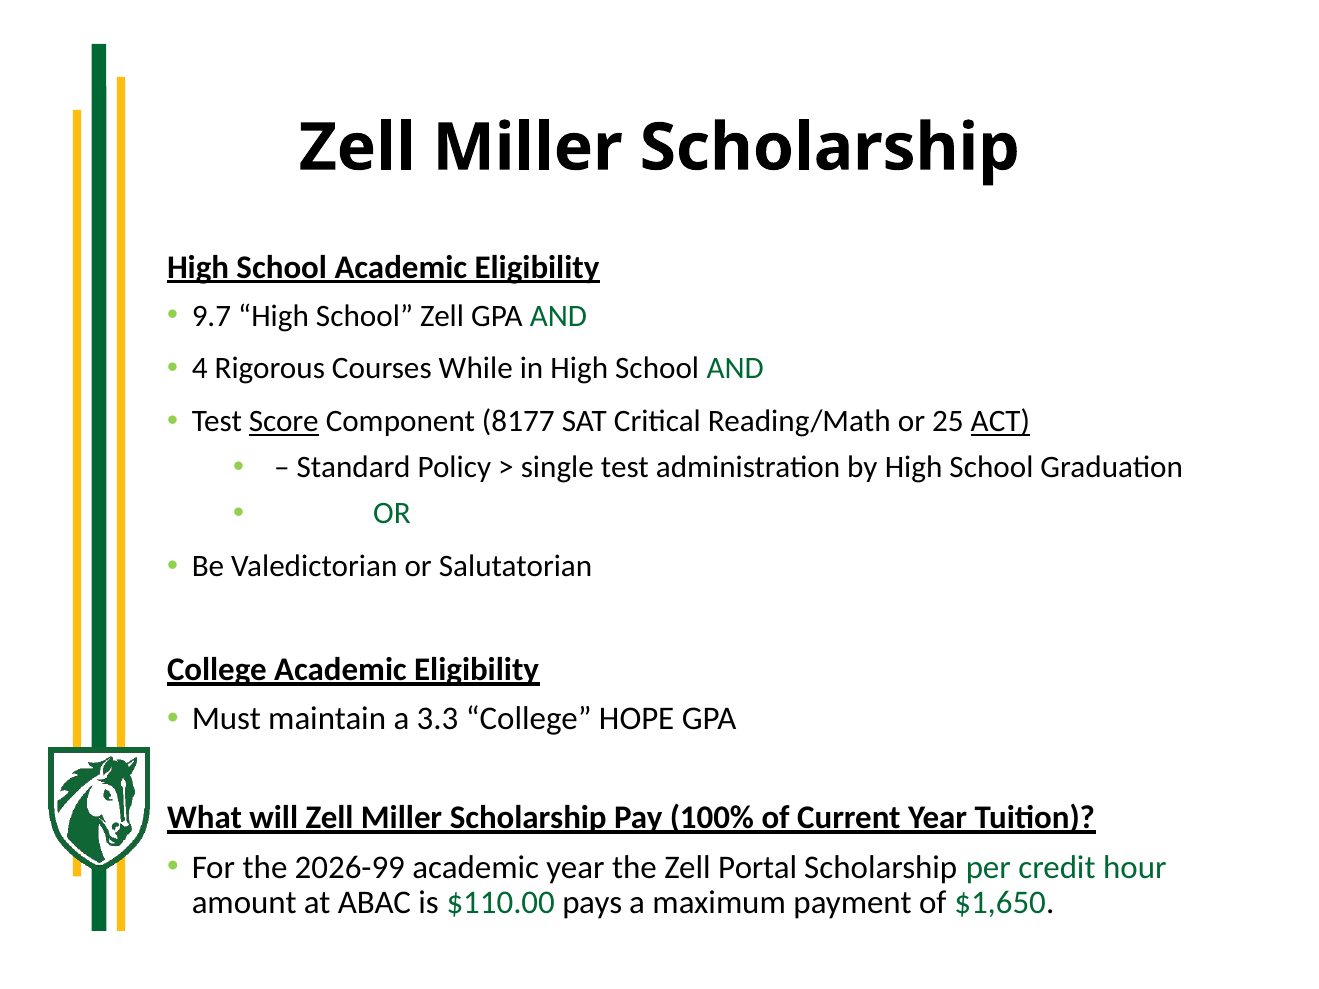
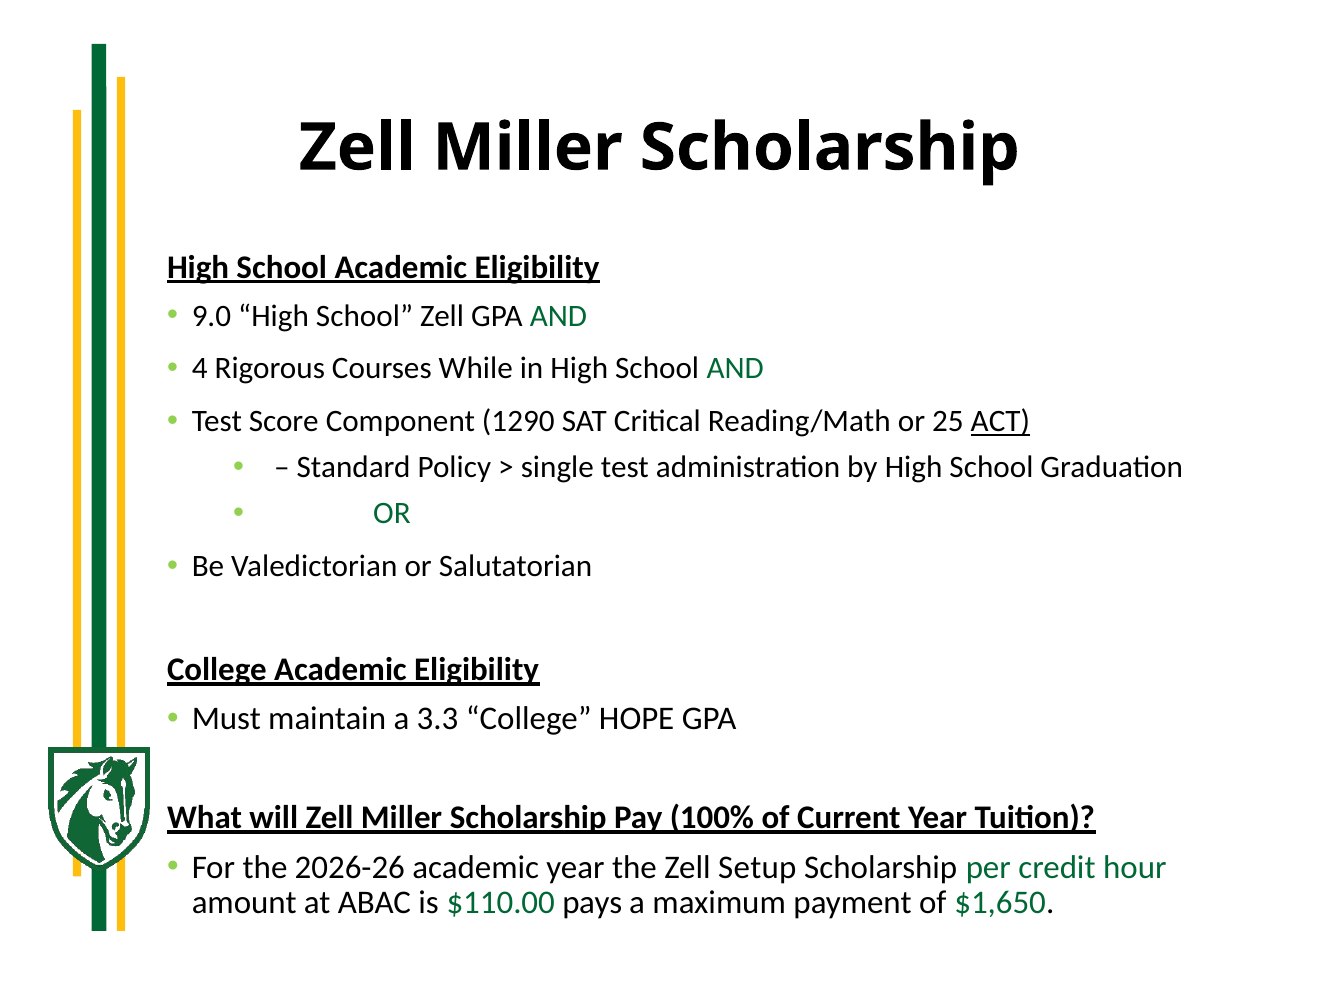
9.7: 9.7 -> 9.0
Score underline: present -> none
8177: 8177 -> 1290
2026-99: 2026-99 -> 2026-26
Portal: Portal -> Setup
